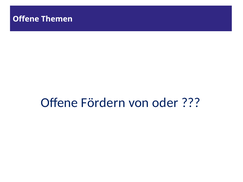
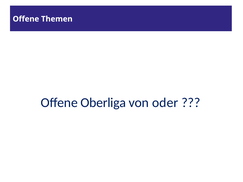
Fördern: Fördern -> Oberliga
